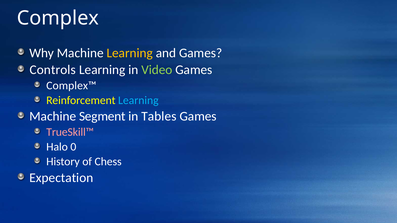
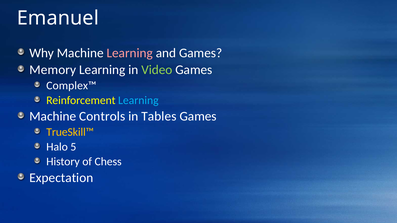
Complex: Complex -> Emanuel
Learning at (130, 53) colour: yellow -> pink
Controls: Controls -> Memory
Segment: Segment -> Controls
TrueSkill™ colour: pink -> yellow
0: 0 -> 5
